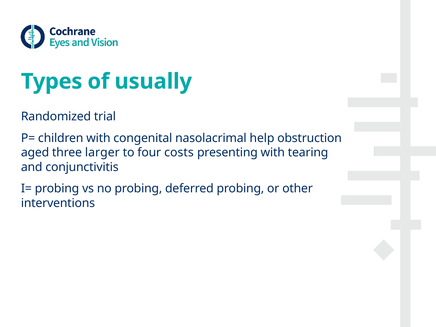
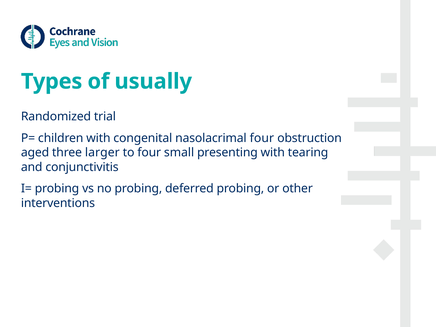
nasolacrimal help: help -> four
costs: costs -> small
